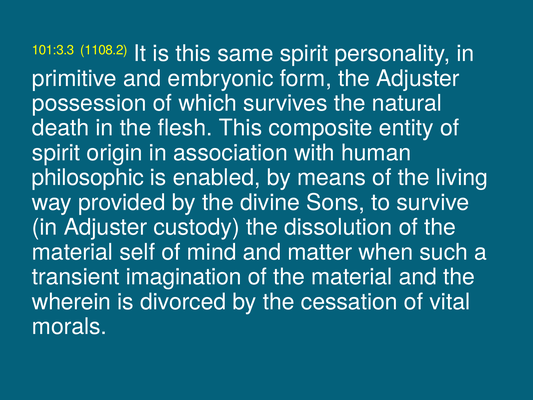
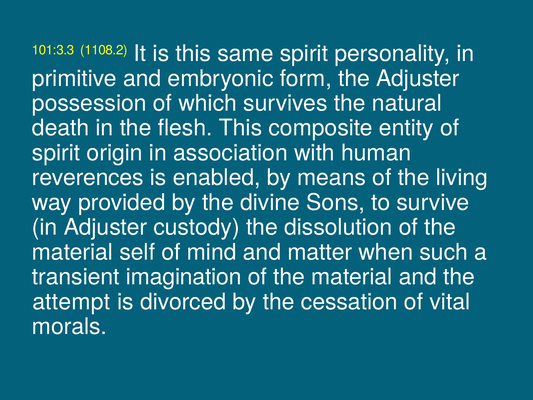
philosophic: philosophic -> reverences
wherein: wherein -> attempt
